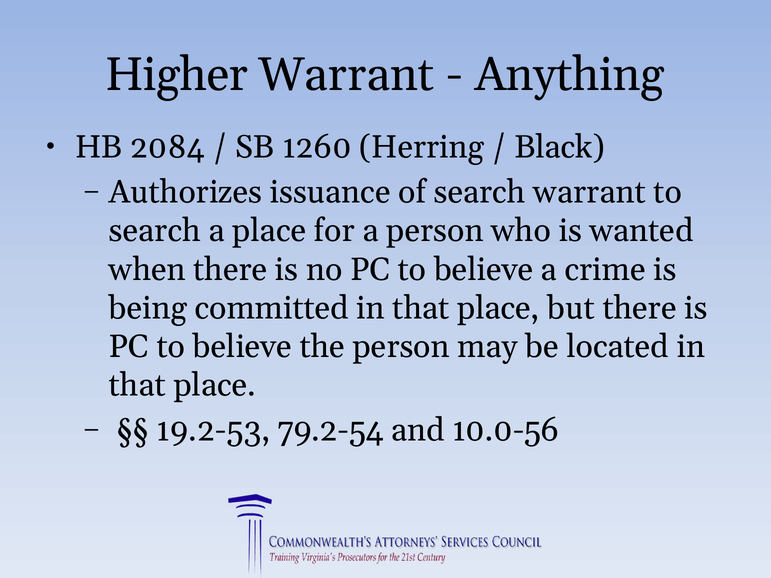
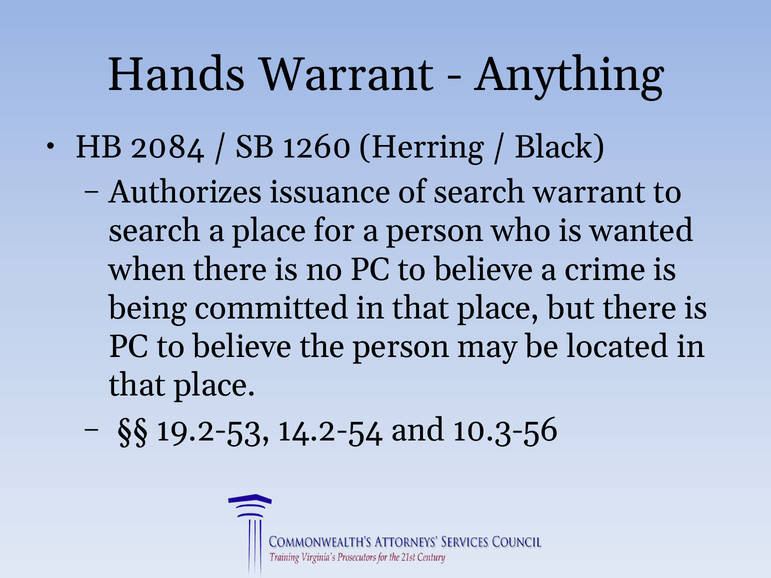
Higher: Higher -> Hands
79.2-54: 79.2-54 -> 14.2-54
10.0-56: 10.0-56 -> 10.3-56
